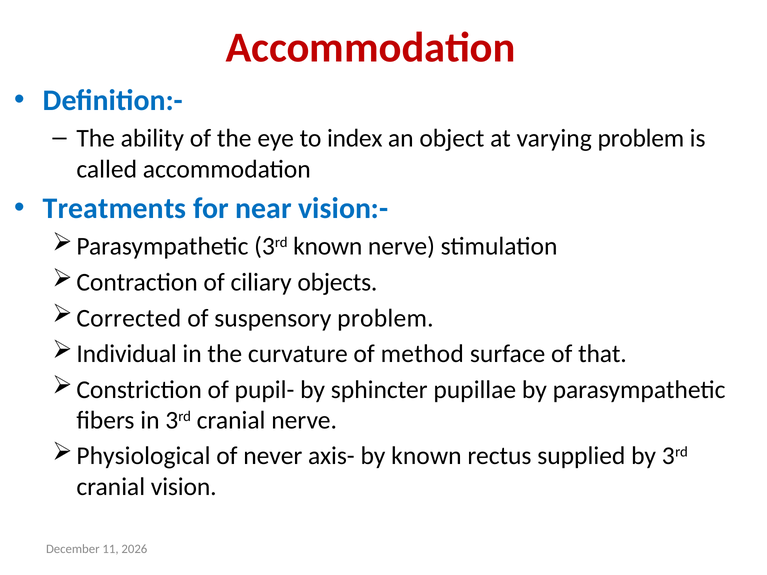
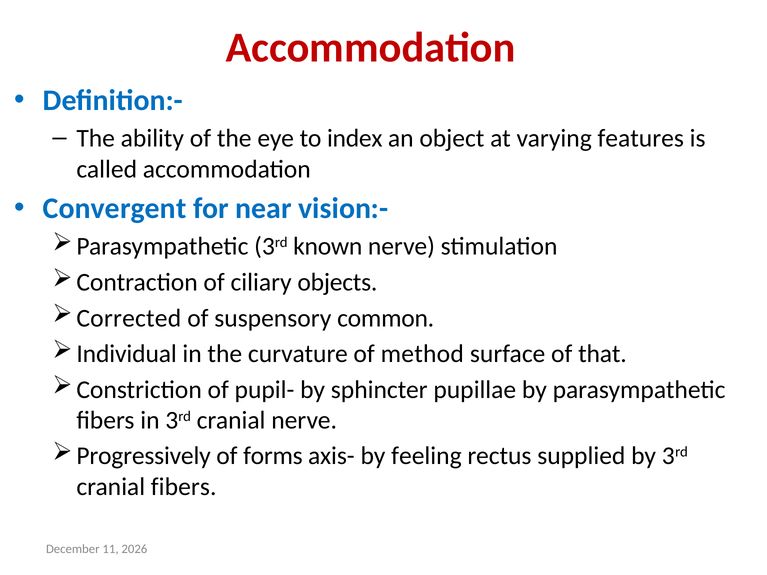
varying problem: problem -> features
Treatments: Treatments -> Convergent
suspensory problem: problem -> common
Physiological: Physiological -> Progressively
never: never -> forms
by known: known -> feeling
cranial vision: vision -> fibers
